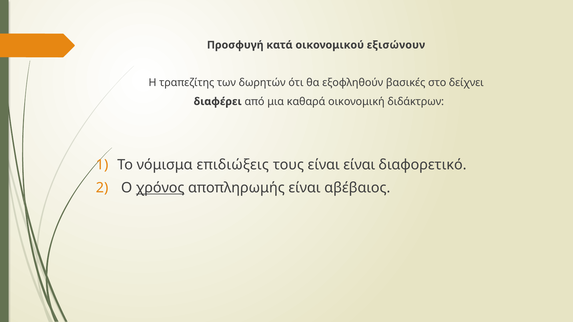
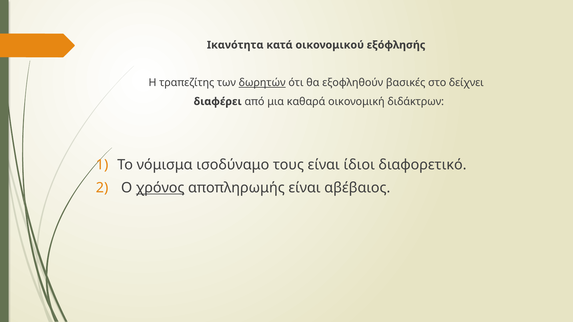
Προσφυγή: Προσφυγή -> Ικανότητα
εξισώνουν: εξισώνουν -> εξόφλησής
δωρητών underline: none -> present
επιδιώξεις: επιδιώξεις -> ισοδύναμο
είναι είναι: είναι -> ίδιοι
